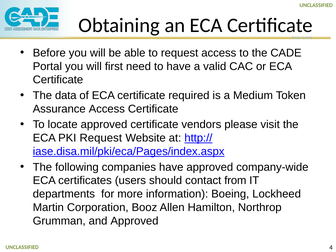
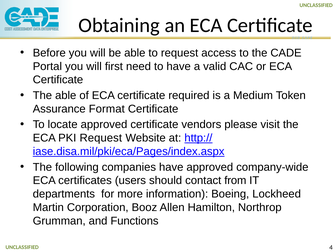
The data: data -> able
Assurance Access: Access -> Format
and Approved: Approved -> Functions
